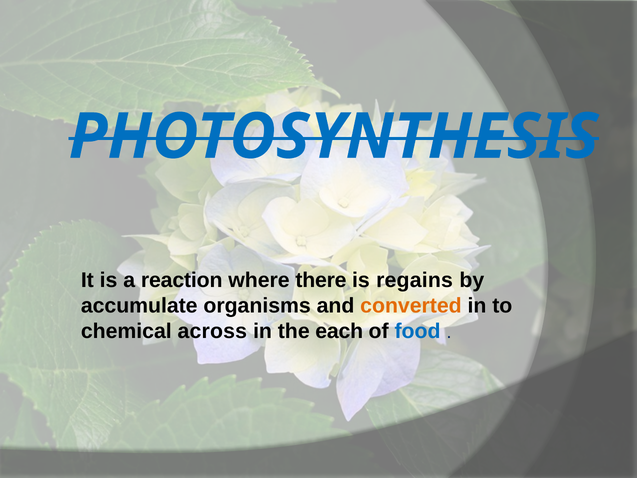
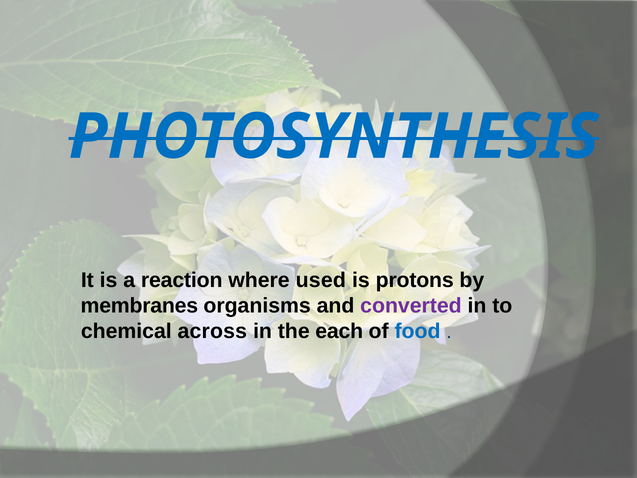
there: there -> used
regains: regains -> protons
accumulate: accumulate -> membranes
converted colour: orange -> purple
